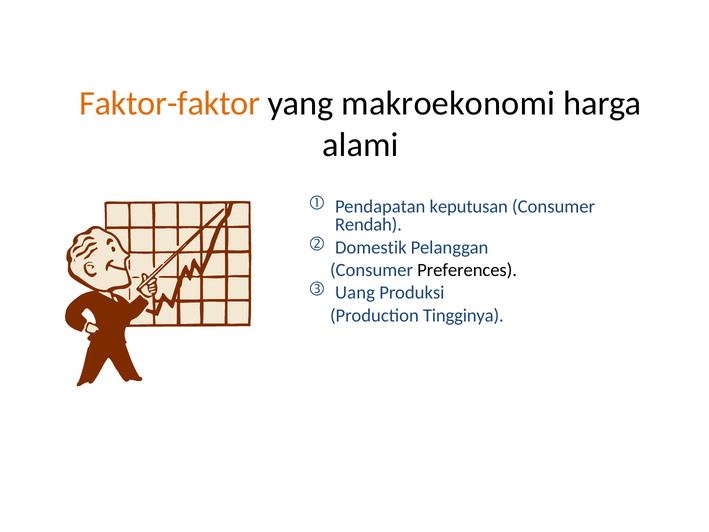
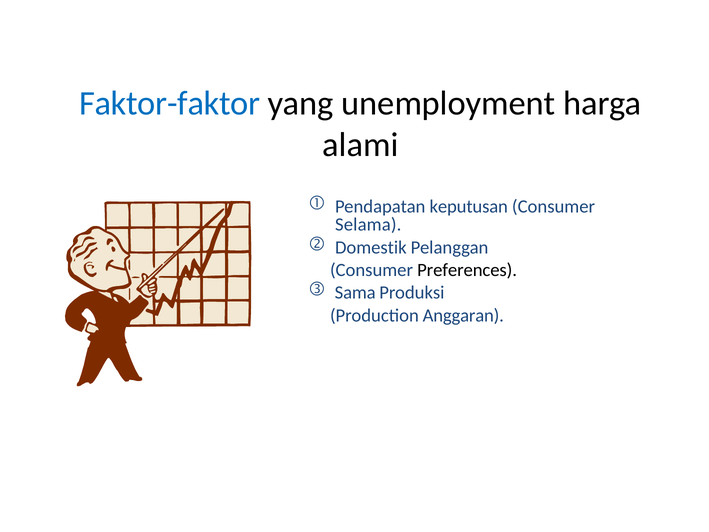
Faktor-faktor colour: orange -> blue
makroekonomi: makroekonomi -> unemployment
Rendah: Rendah -> Selama
Uang: Uang -> Sama
Tingginya: Tingginya -> Anggaran
